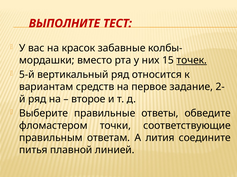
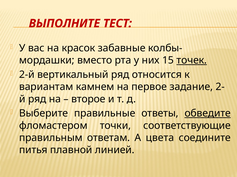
5-й: 5-й -> 2-й
средств: средств -> камнем
обведите underline: none -> present
лития: лития -> цвета
